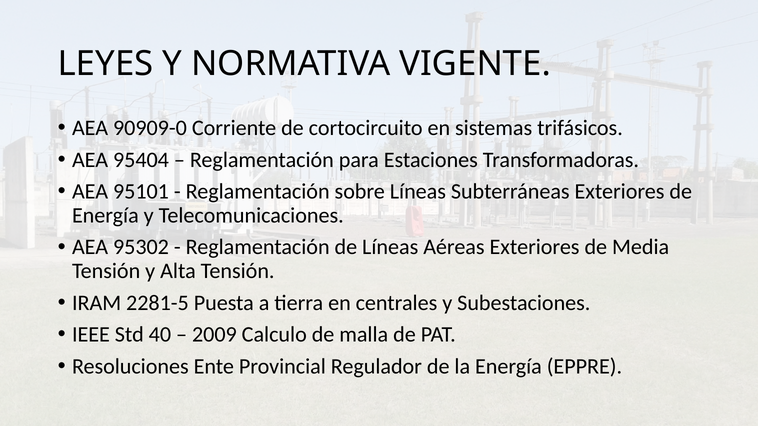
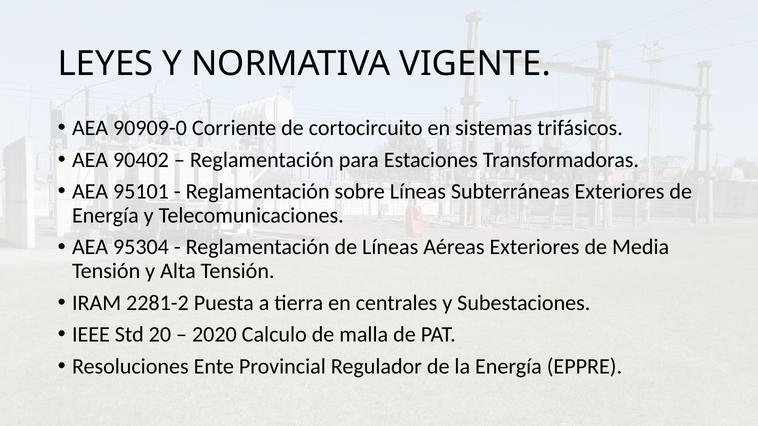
95404: 95404 -> 90402
95302: 95302 -> 95304
2281-5: 2281-5 -> 2281-2
40: 40 -> 20
2009: 2009 -> 2020
